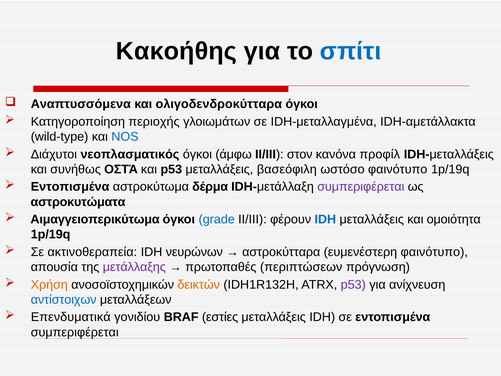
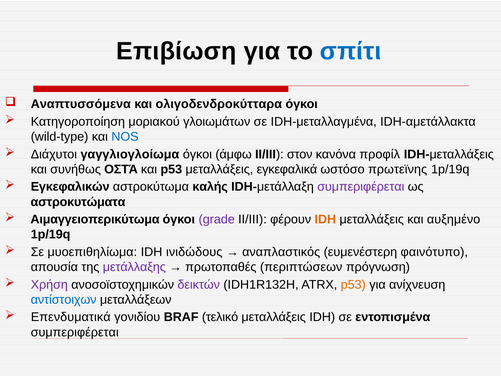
Κακοήθης: Κακοήθης -> Επιβίωση
περιοχής: περιοχής -> μοριακού
νεοπλασματικός: νεοπλασματικός -> γαγγλιογλοίωμα
βασεόφιλη: βασεόφιλη -> εγκεφαλικά
ωστόσο φαινότυπο: φαινότυπο -> πρωτεϊνης
Εντοπισμένα at (70, 187): Εντοπισμένα -> Εγκεφαλικών
δέρμα: δέρμα -> καλής
grade colour: blue -> purple
IDH at (325, 219) colour: blue -> orange
ομοιότητα: ομοιότητα -> αυξημένο
ακτινοθεραπεία: ακτινοθεραπεία -> μυοεπιθηλίωμα
νευρώνων: νευρώνων -> ινιδώδους
αστροκύτταρα: αστροκύτταρα -> αναπλαστικός
Χρήση colour: orange -> purple
δεικτών colour: orange -> purple
p53 at (353, 284) colour: purple -> orange
εστίες: εστίες -> τελικό
